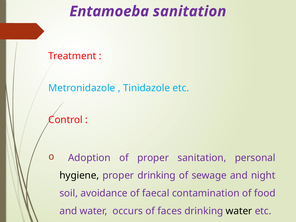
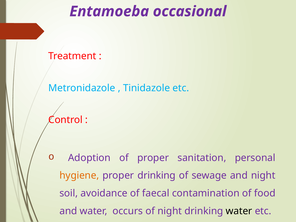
Entamoeba sanitation: sanitation -> occasional
hygiene colour: black -> orange
of faces: faces -> night
